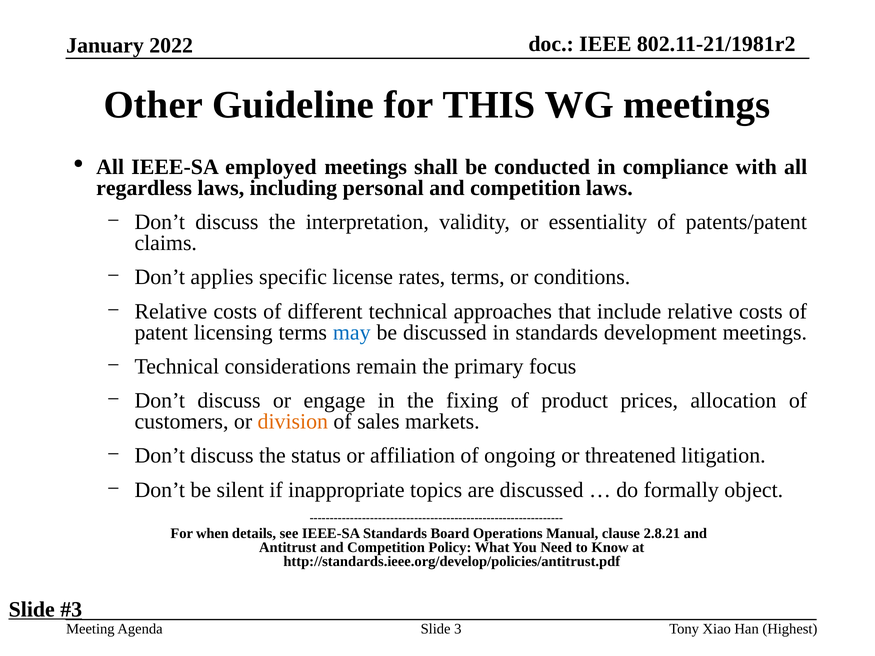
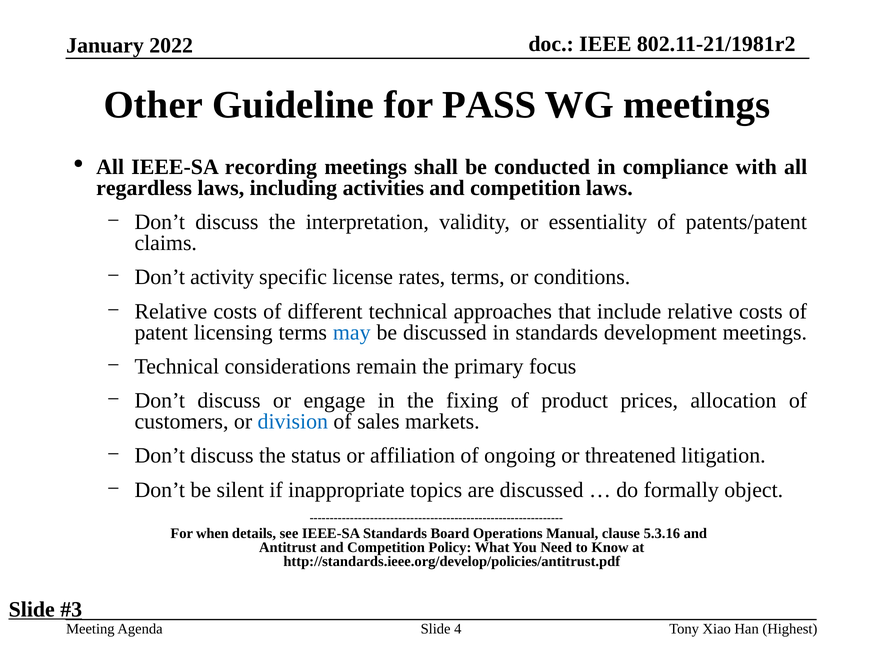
THIS: THIS -> PASS
employed: employed -> recording
personal: personal -> activities
applies: applies -> activity
division colour: orange -> blue
2.8.21: 2.8.21 -> 5.3.16
3: 3 -> 4
